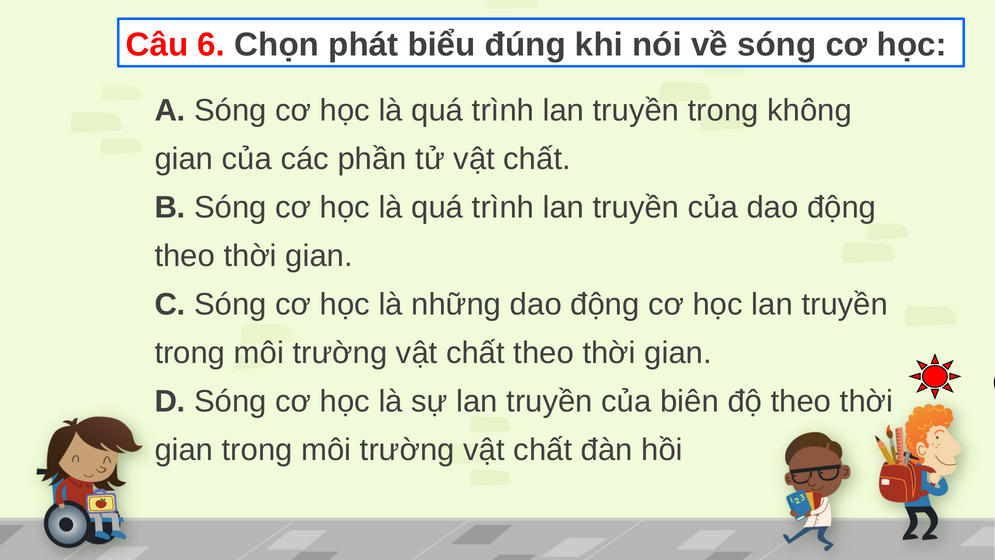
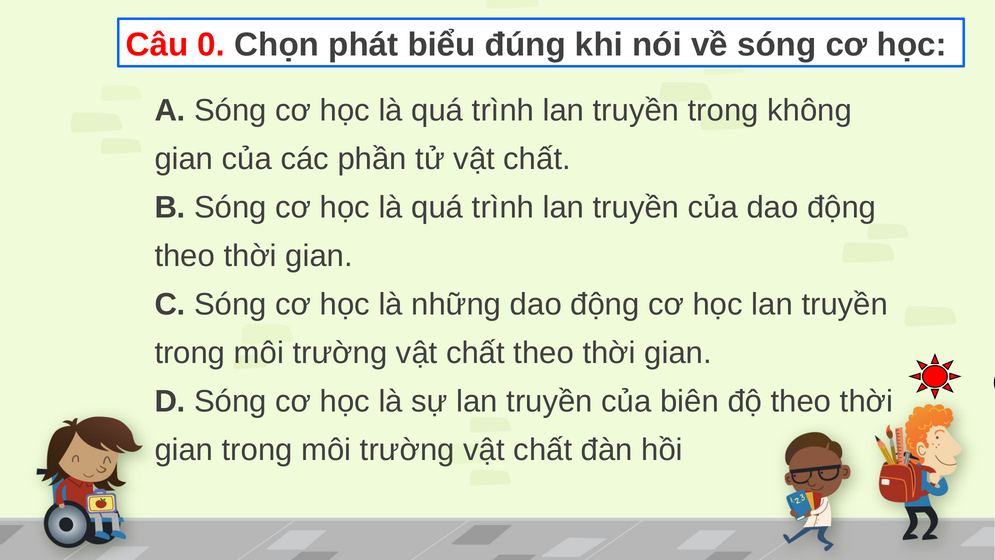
6: 6 -> 0
